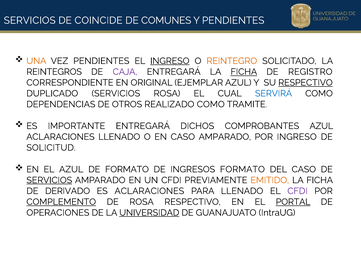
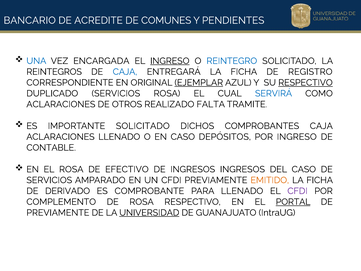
SERVICIOS at (30, 20): SERVICIOS -> BANCARIO
COINCIDE: COINCIDE -> ACREDITE
UNA colour: orange -> blue
VEZ PENDIENTES: PENDIENTES -> ENCARGADA
REINTEGRO colour: orange -> blue
CAJA at (125, 72) colour: purple -> blue
FICHA at (244, 72) underline: present -> none
EJEMPLAR underline: none -> present
DEPENDENCIAS at (61, 104): DEPENDENCIAS -> ACLARACIONES
REALIZADO COMO: COMO -> FALTA
IMPORTANTE ENTREGARÁ: ENTREGARÁ -> SOLICITADO
COMPROBANTES AZUL: AZUL -> CAJA
CASO AMPARADO: AMPARADO -> DEPÓSITOS
SOLICITUD: SOLICITUD -> CONTABLE
EL AZUL: AZUL -> ROSA
DE FORMATO: FORMATO -> EFECTIVO
INGRESOS FORMATO: FORMATO -> INGRESOS
SERVICIOS at (49, 180) underline: present -> none
ES ACLARACIONES: ACLARACIONES -> COMPROBANTE
COMPLEMENTO underline: present -> none
OPERACIONES at (58, 212): OPERACIONES -> PREVIAMENTE
